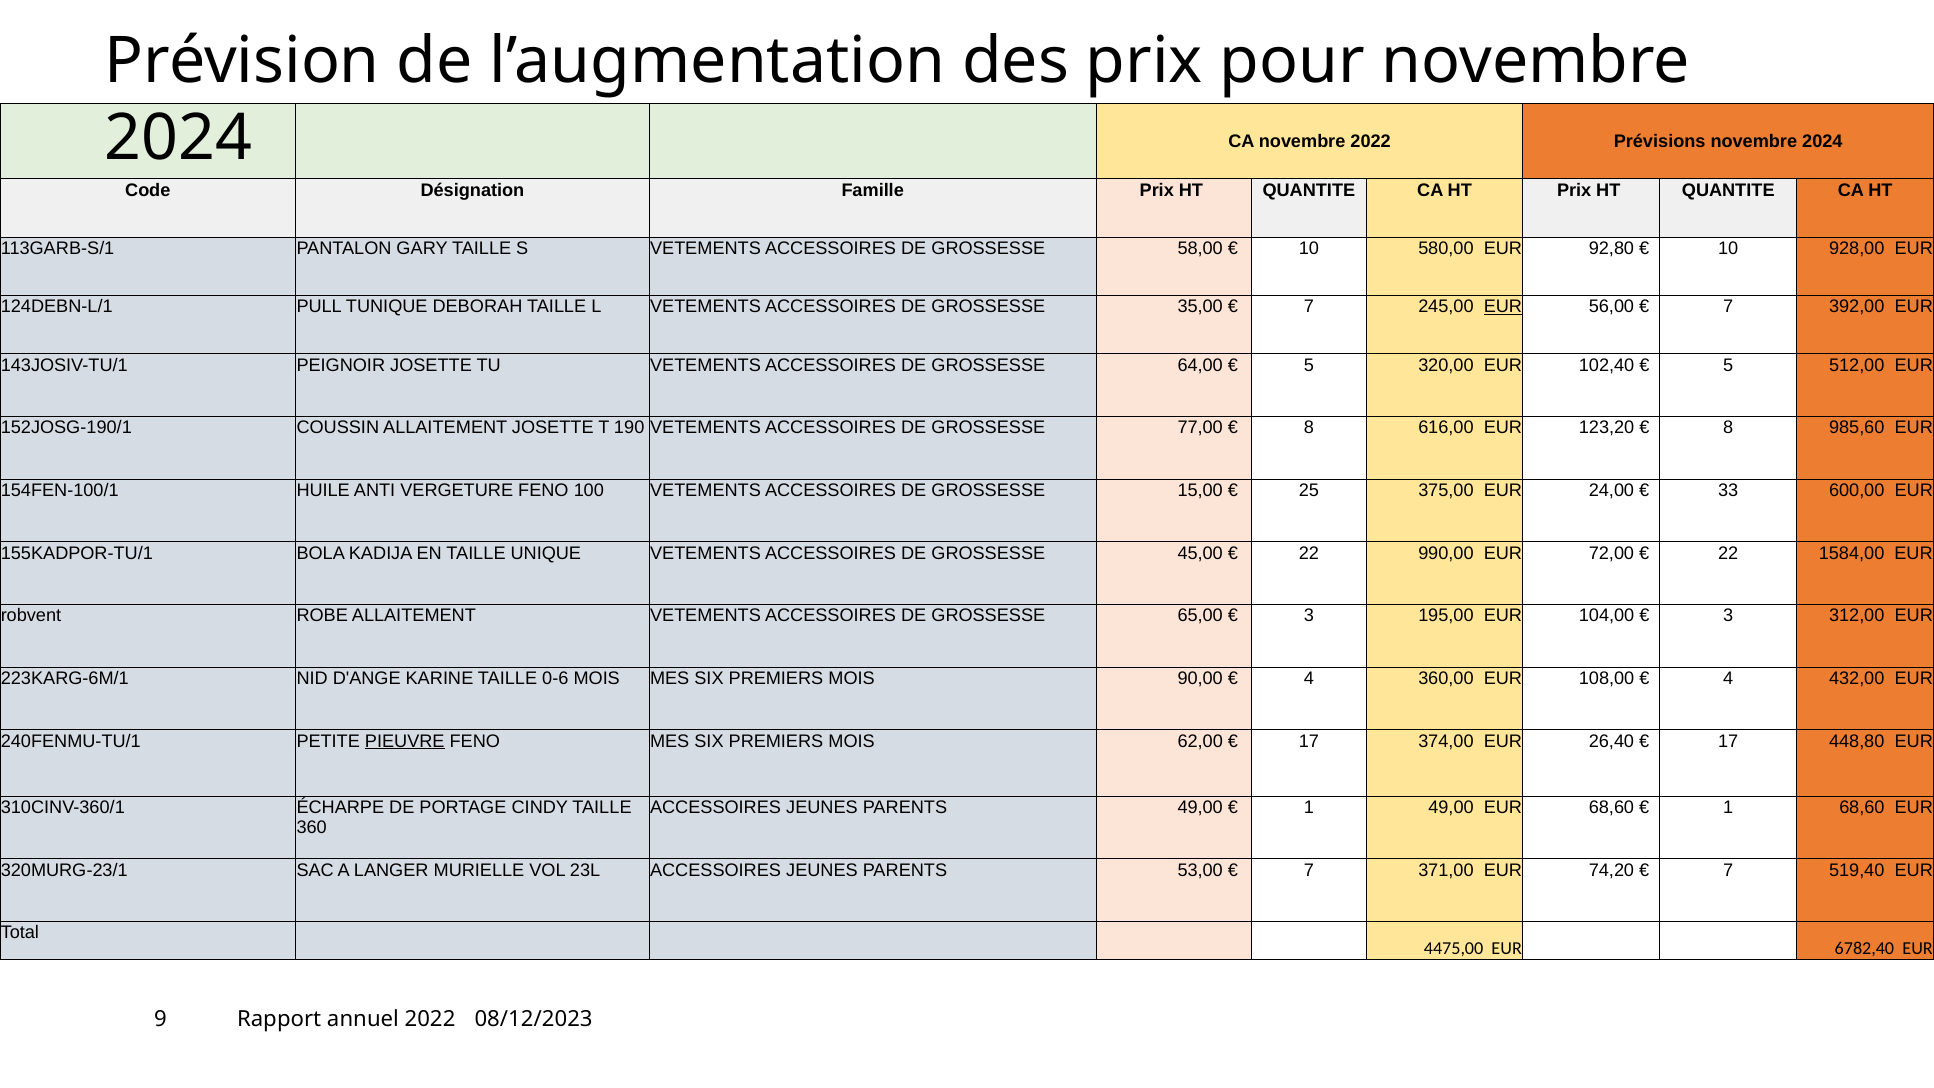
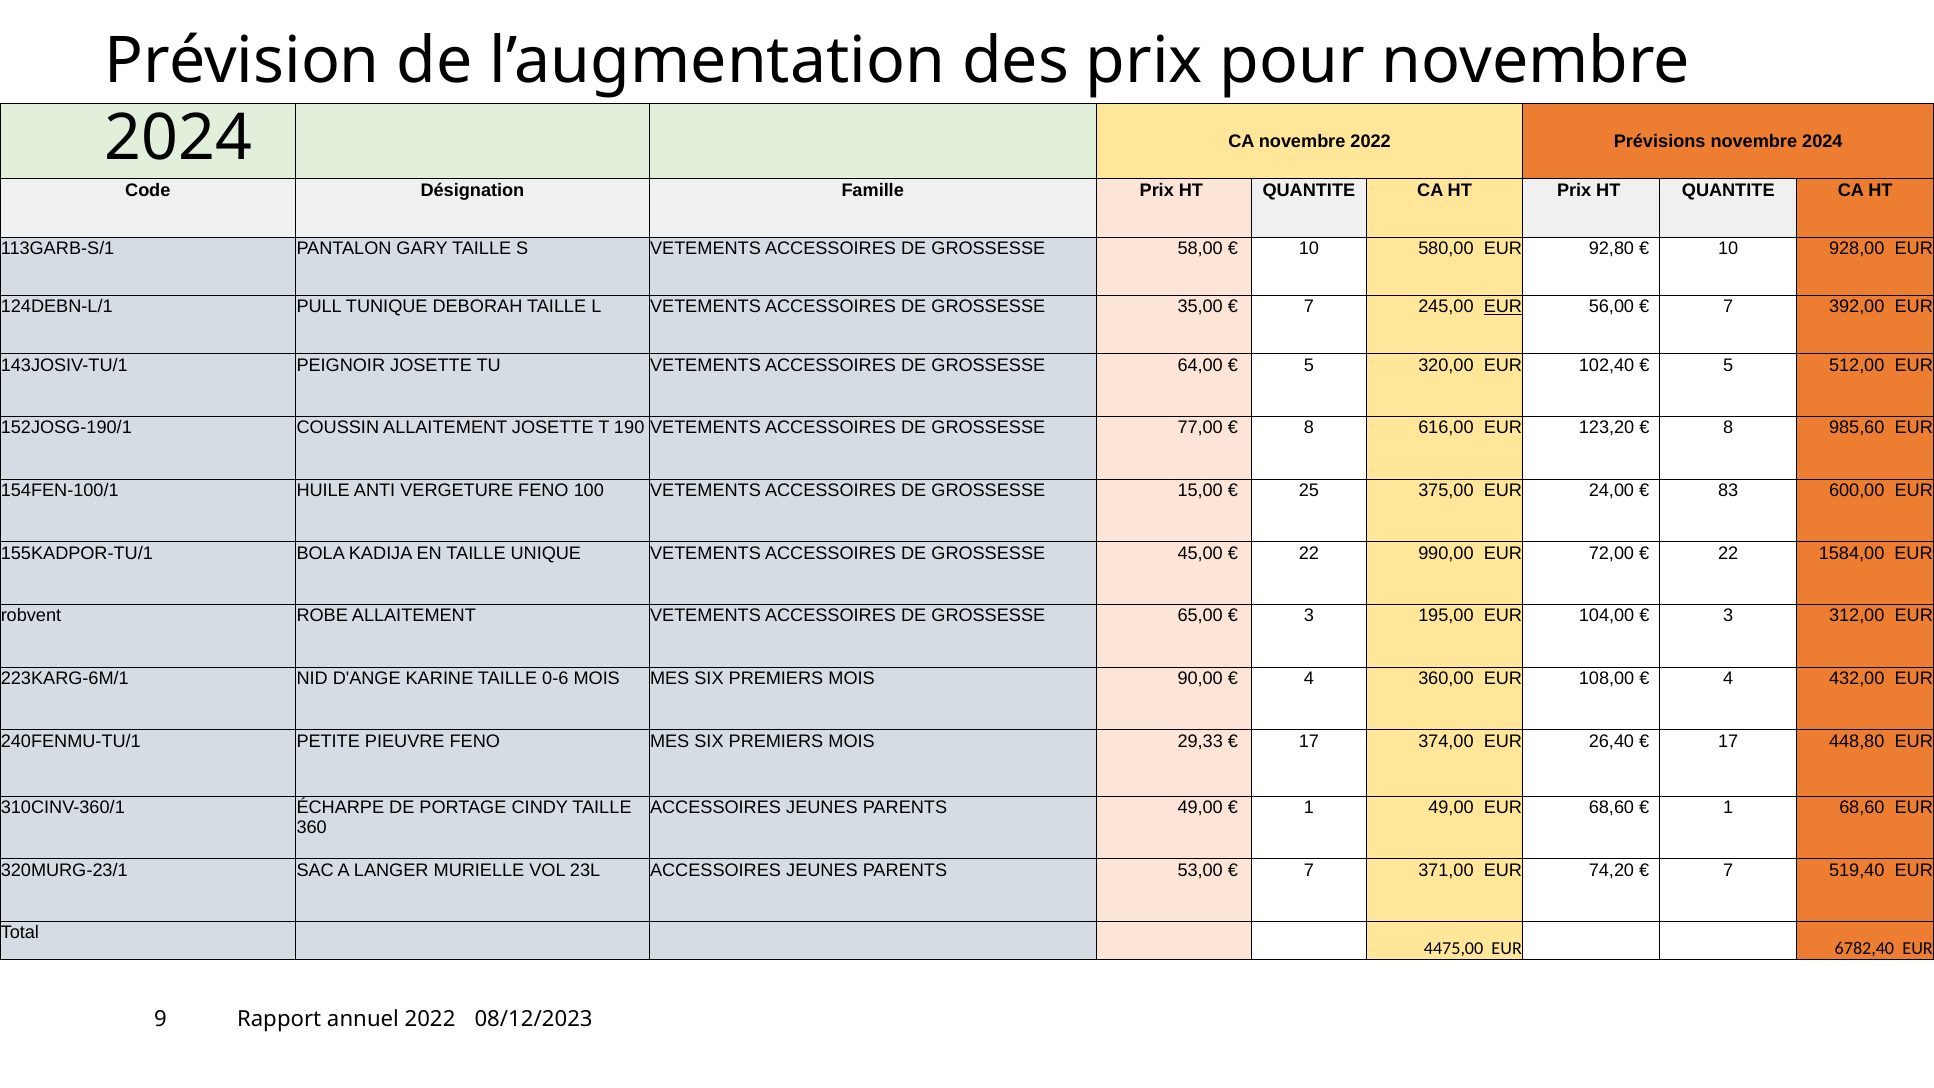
33: 33 -> 83
PIEUVRE underline: present -> none
62,00: 62,00 -> 29,33
